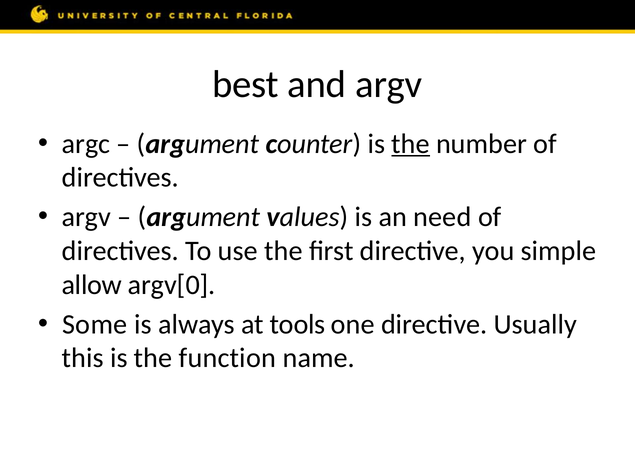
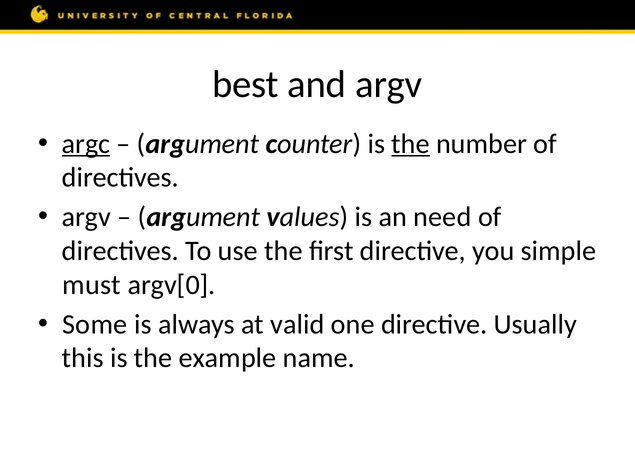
argc underline: none -> present
allow: allow -> must
tools: tools -> valid
function: function -> example
